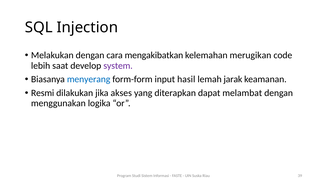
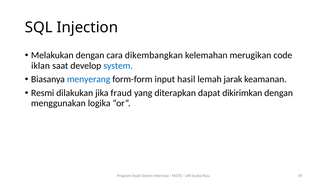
mengakibatkan: mengakibatkan -> dikembangkan
lebih: lebih -> iklan
system colour: purple -> blue
akses: akses -> fraud
melambat: melambat -> dikirimkan
